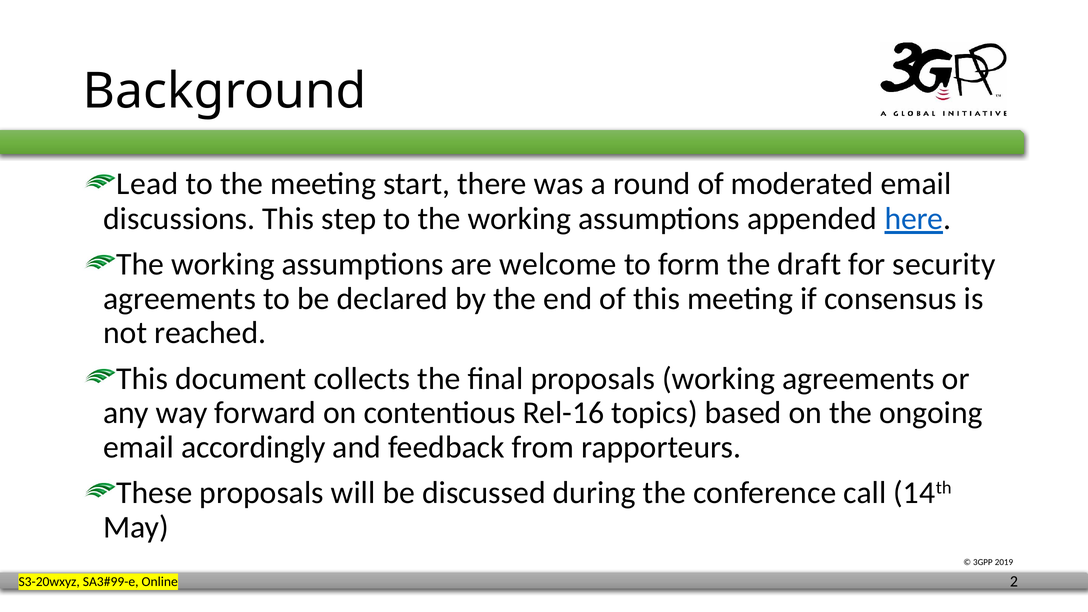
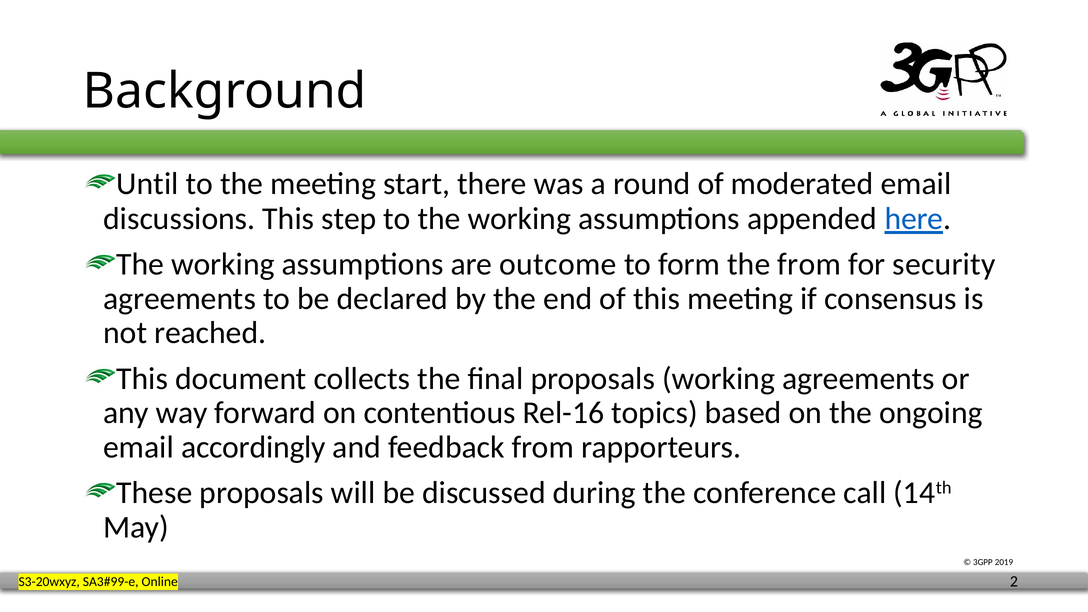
Lead: Lead -> Until
welcome: welcome -> outcome
the draft: draft -> from
